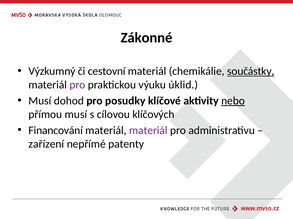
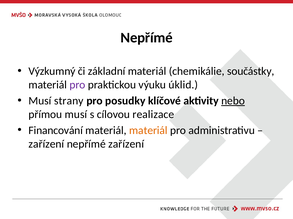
Zákonné at (147, 38): Zákonné -> Nepřímé
cestovní: cestovní -> základní
součástky underline: present -> none
dohod: dohod -> strany
klíčových: klíčových -> realizace
materiál at (148, 131) colour: purple -> orange
nepřímé patenty: patenty -> zařízení
